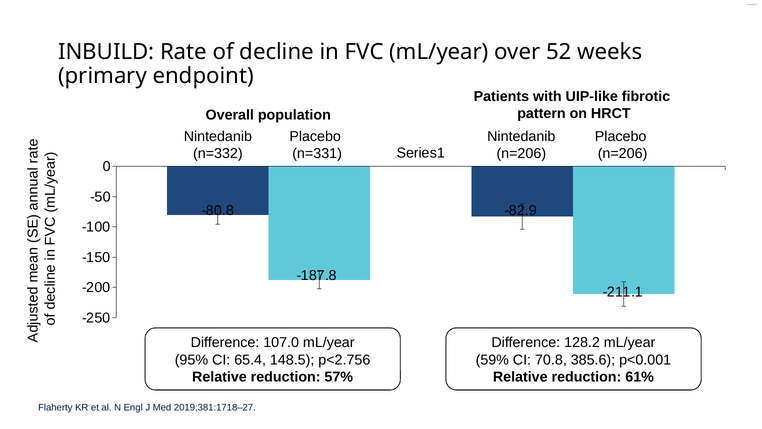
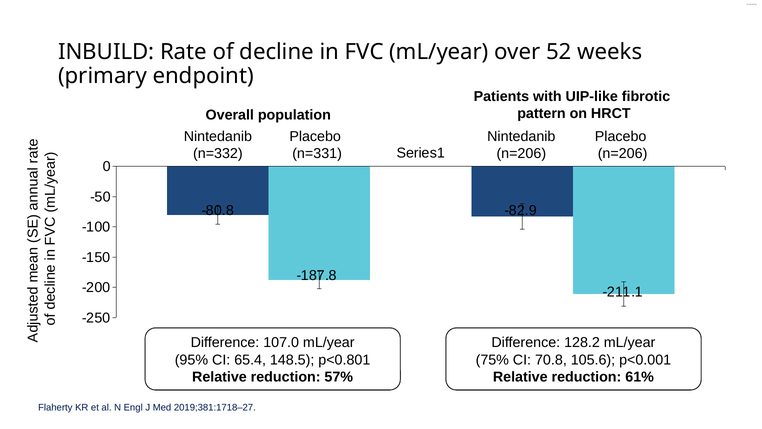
p<2.756: p<2.756 -> p<0.801
59%: 59% -> 75%
385.6: 385.6 -> 105.6
